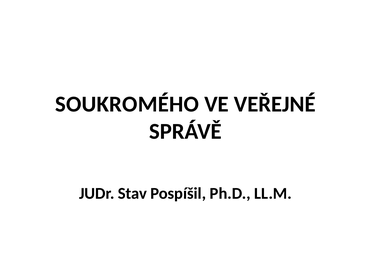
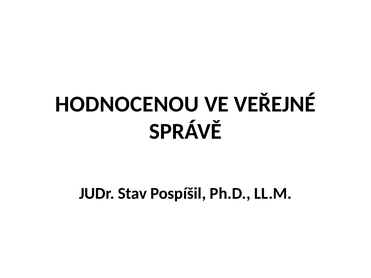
SOUKROMÉHO: SOUKROMÉHO -> HODNOCENOU
